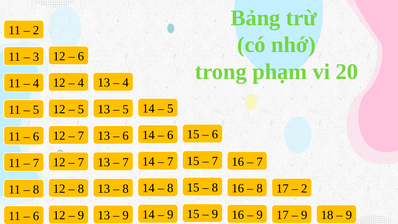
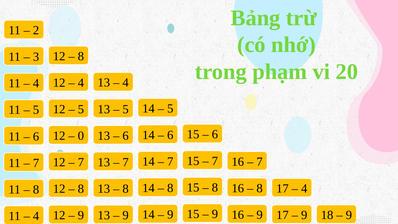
6 at (81, 56): 6 -> 8
7 at (81, 136): 7 -> 0
2 at (304, 188): 2 -> 4
6 at (36, 216): 6 -> 4
